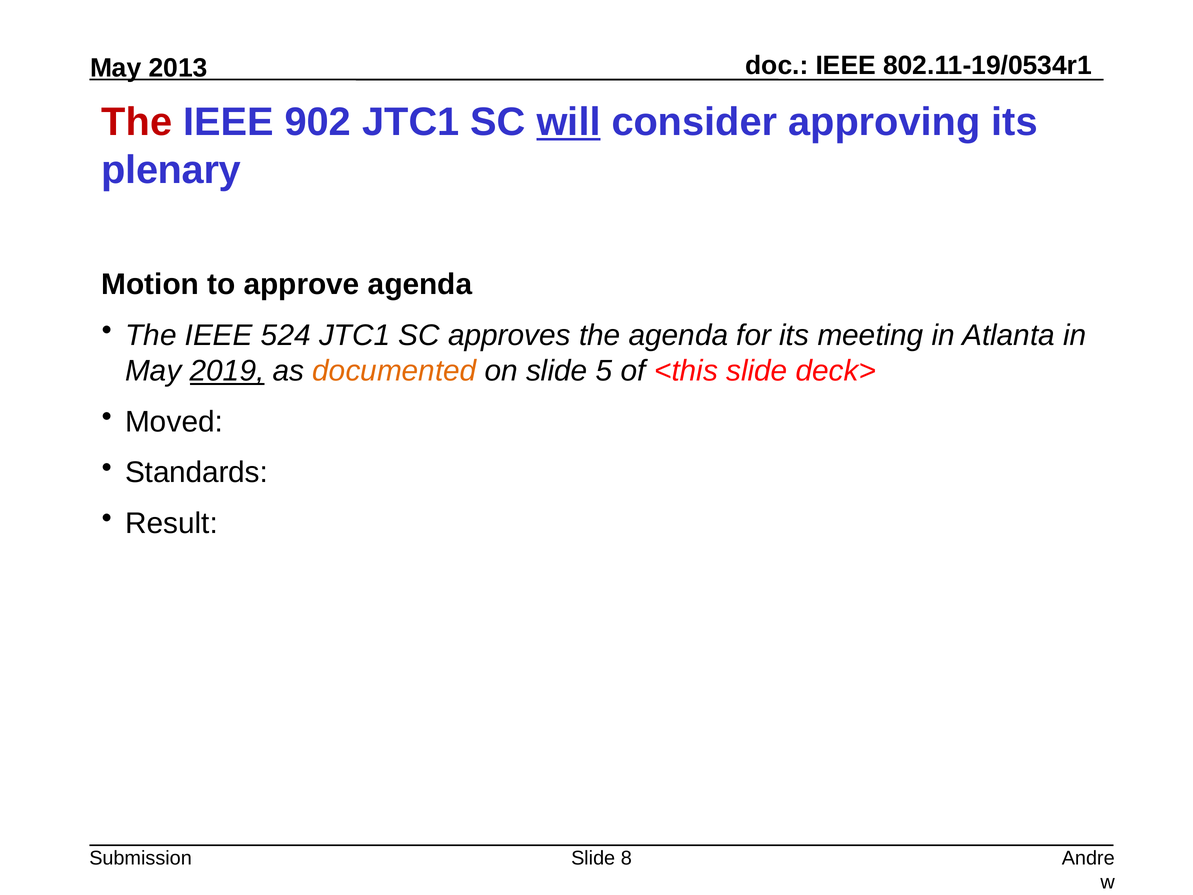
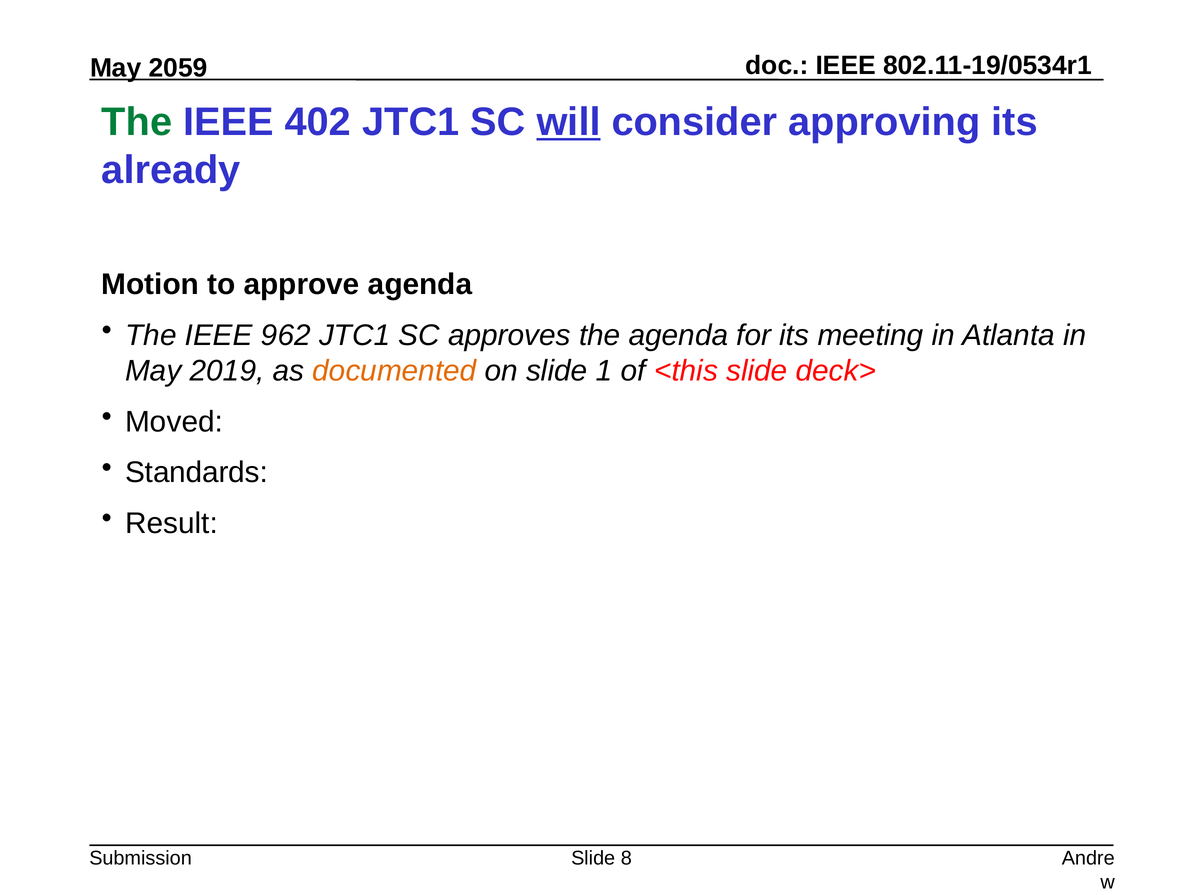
2013: 2013 -> 2059
The at (137, 122) colour: red -> green
902: 902 -> 402
plenary: plenary -> already
524: 524 -> 962
2019 underline: present -> none
5: 5 -> 1
